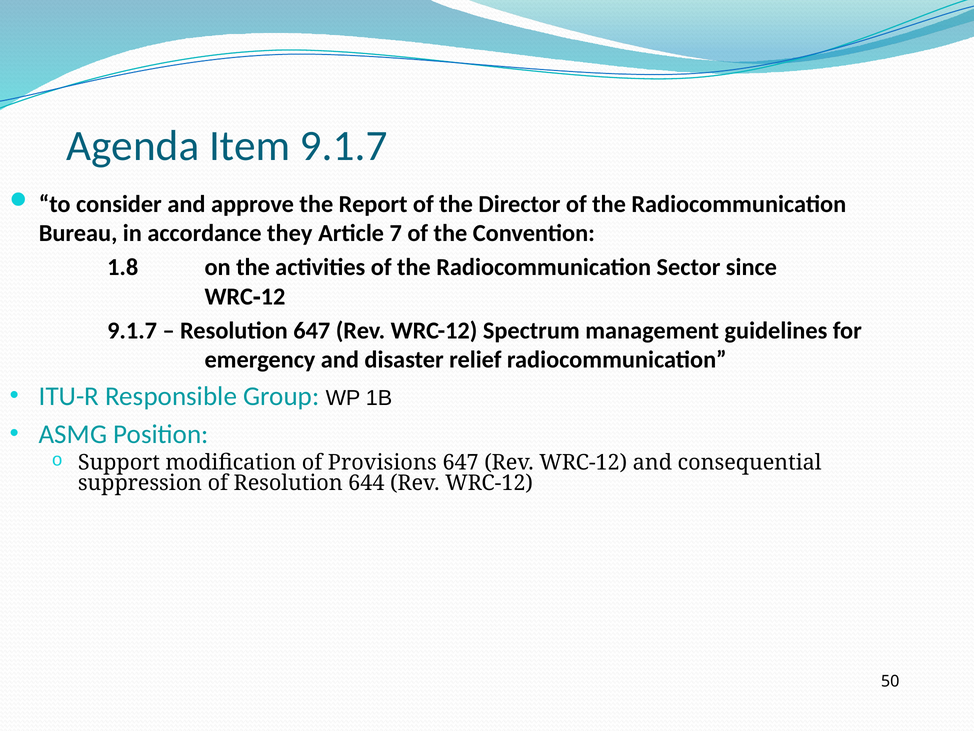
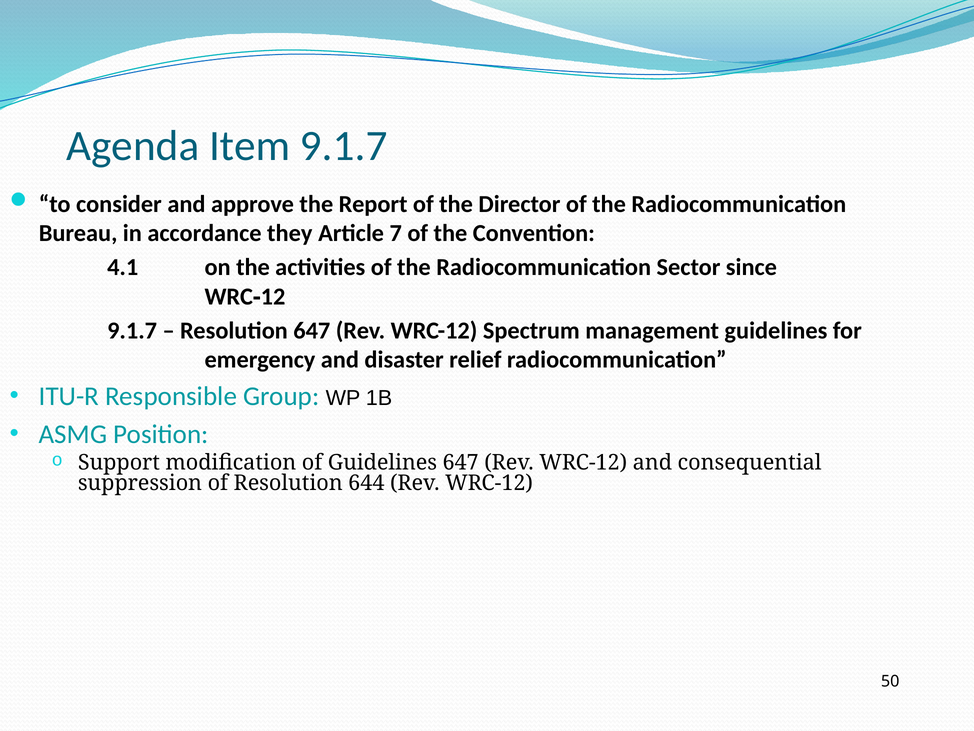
1.8: 1.8 -> 4.1
of Provisions: Provisions -> Guidelines
